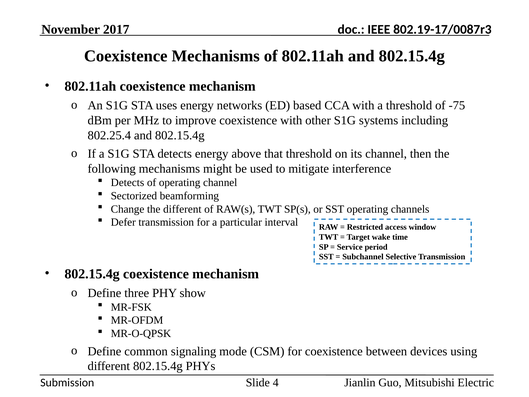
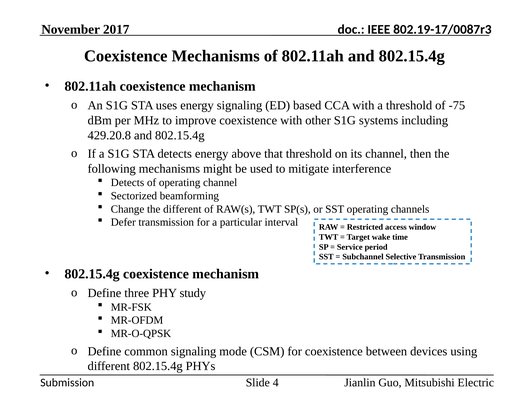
energy networks: networks -> signaling
802.25.4: 802.25.4 -> 429.20.8
show: show -> study
